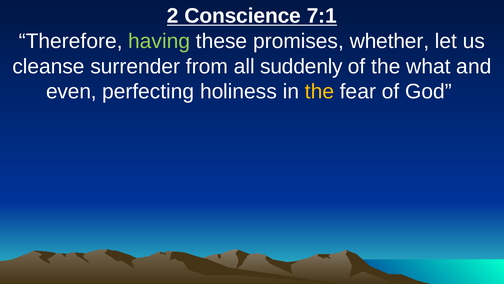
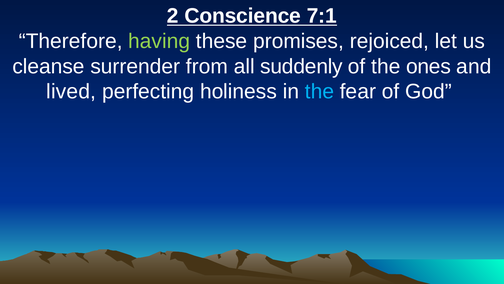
whether: whether -> rejoiced
what: what -> ones
even: even -> lived
the at (319, 92) colour: yellow -> light blue
